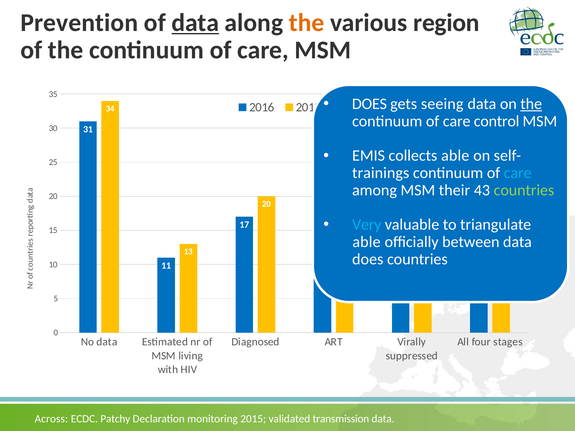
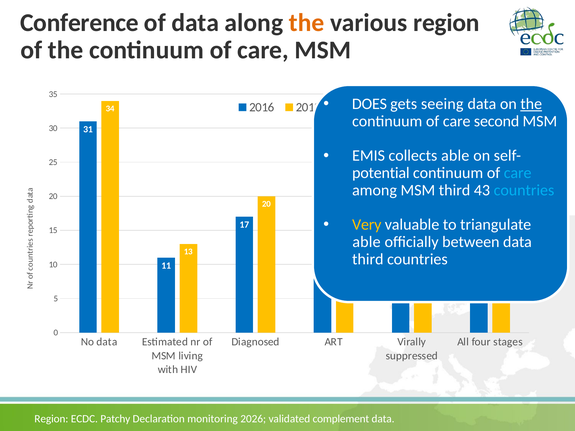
Prevention: Prevention -> Conference
data at (195, 23) underline: present -> none
control: control -> second
trainings: trainings -> potential
MSM their: their -> third
countries at (524, 190) colour: light green -> light blue
Very colour: light blue -> yellow
does at (368, 259): does -> third
Across at (51, 419): Across -> Region
2015: 2015 -> 2026
transmission: transmission -> complement
